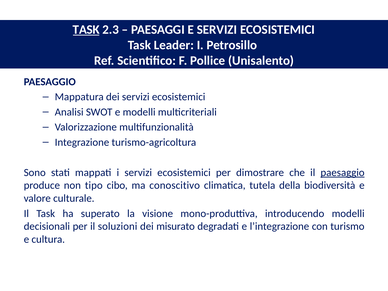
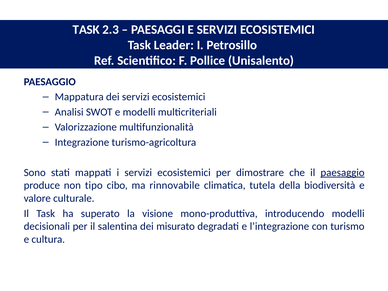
TASK at (86, 30) underline: present -> none
conoscitivo: conoscitivo -> rinnovabile
soluzioni: soluzioni -> salentina
